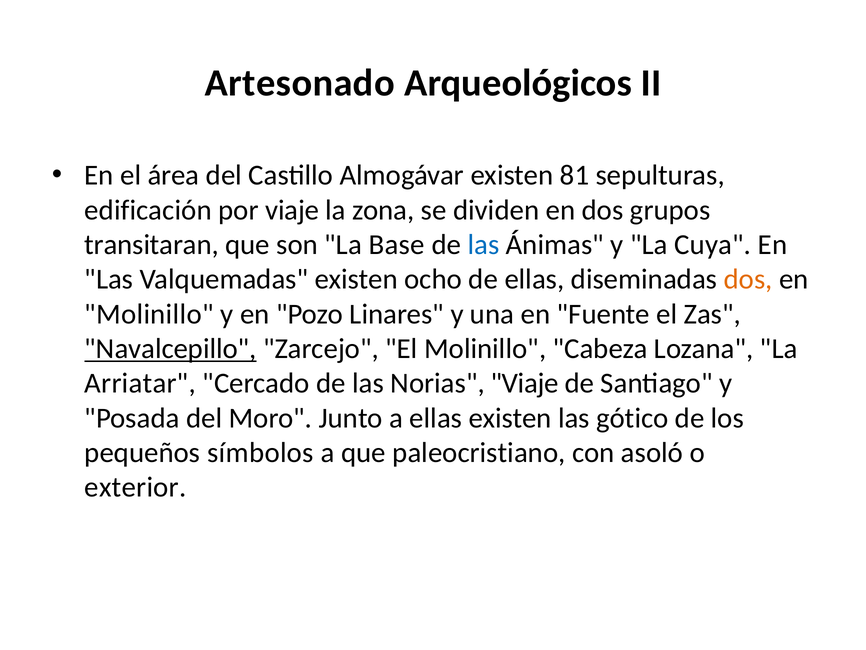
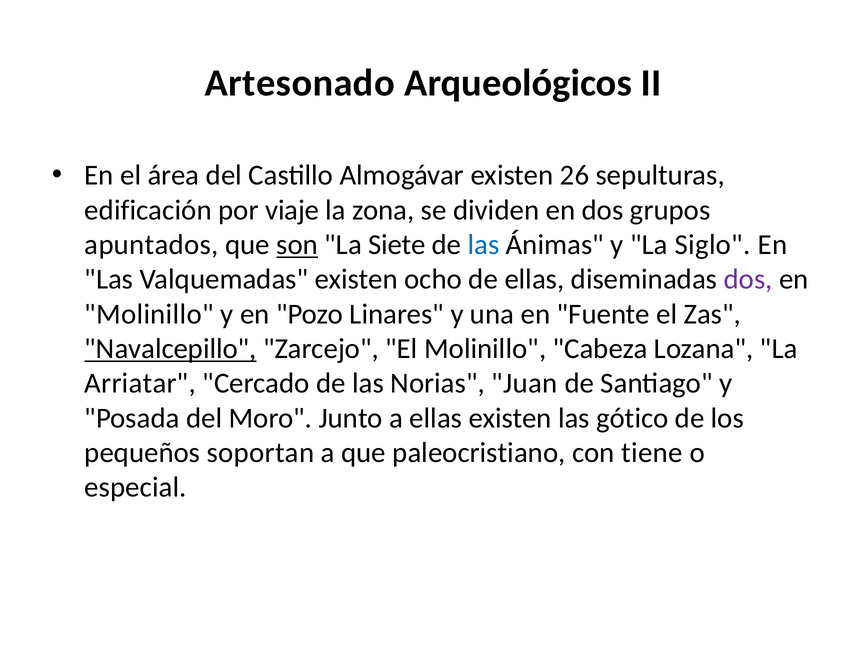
81: 81 -> 26
transitaran: transitaran -> apuntados
son underline: none -> present
Base: Base -> Siete
Cuya: Cuya -> Siglo
dos at (748, 279) colour: orange -> purple
Norias Viaje: Viaje -> Juan
símbolos: símbolos -> soportan
asoló: asoló -> tiene
exterior: exterior -> especial
